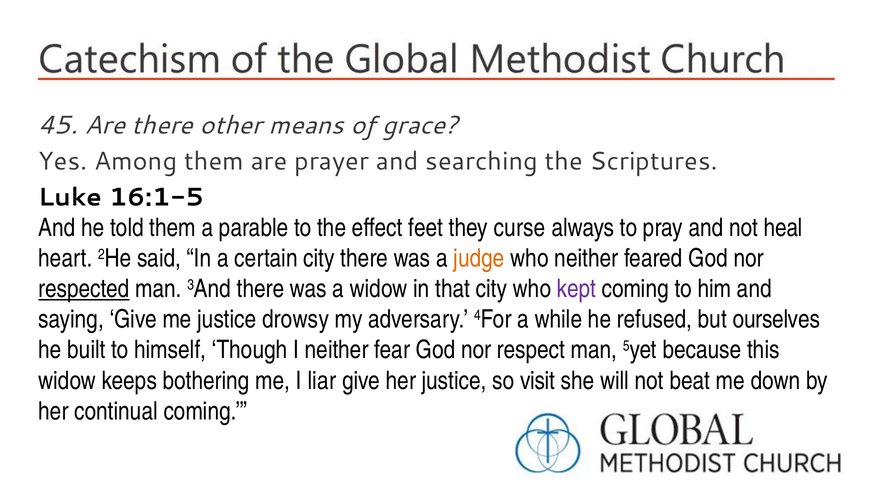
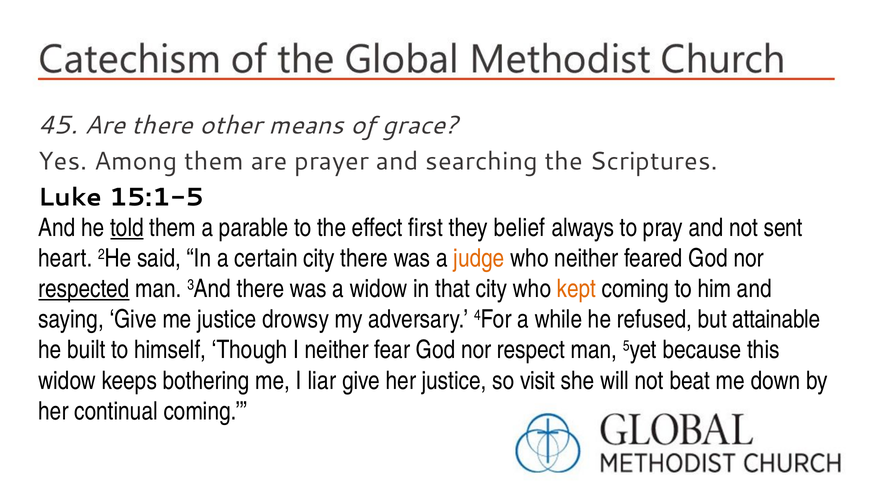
16:1-5: 16:1-5 -> 15:1-5
told underline: none -> present
feet: feet -> first
curse: curse -> belief
heal: heal -> sent
kept colour: purple -> orange
ourselves: ourselves -> attainable
